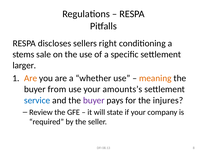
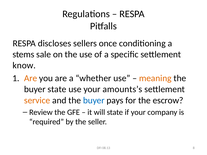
right: right -> once
larger: larger -> know
buyer from: from -> state
service colour: blue -> orange
buyer at (94, 100) colour: purple -> blue
injures: injures -> escrow
